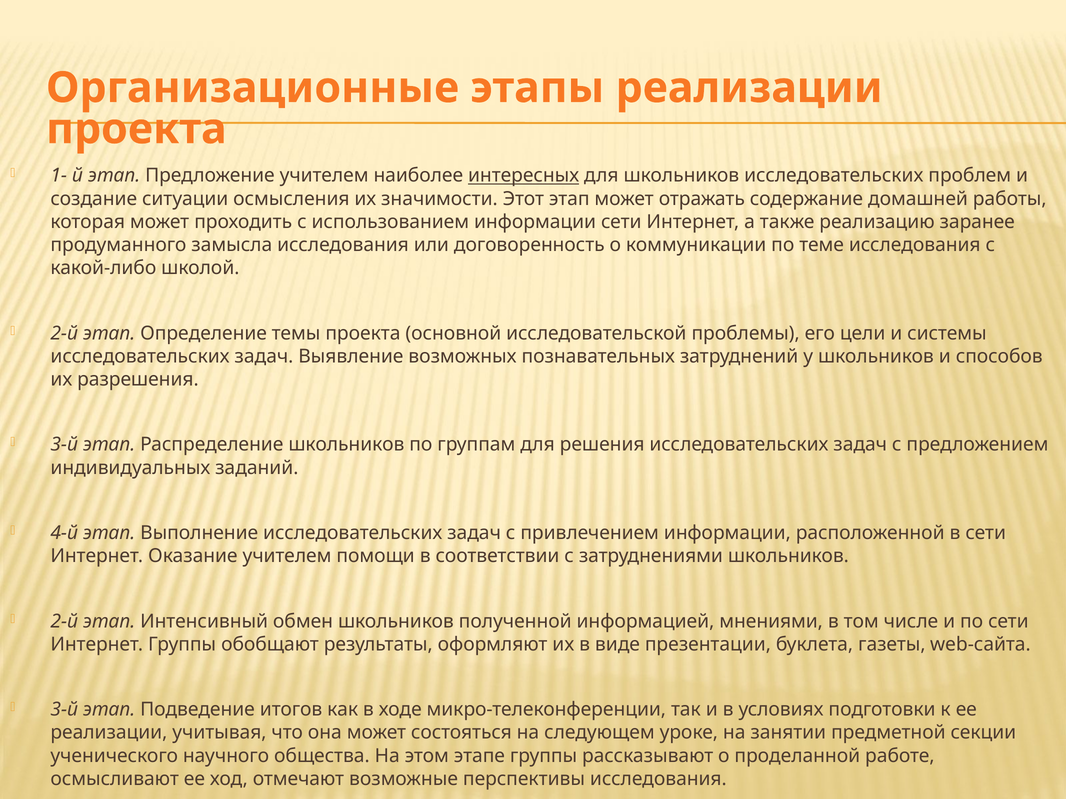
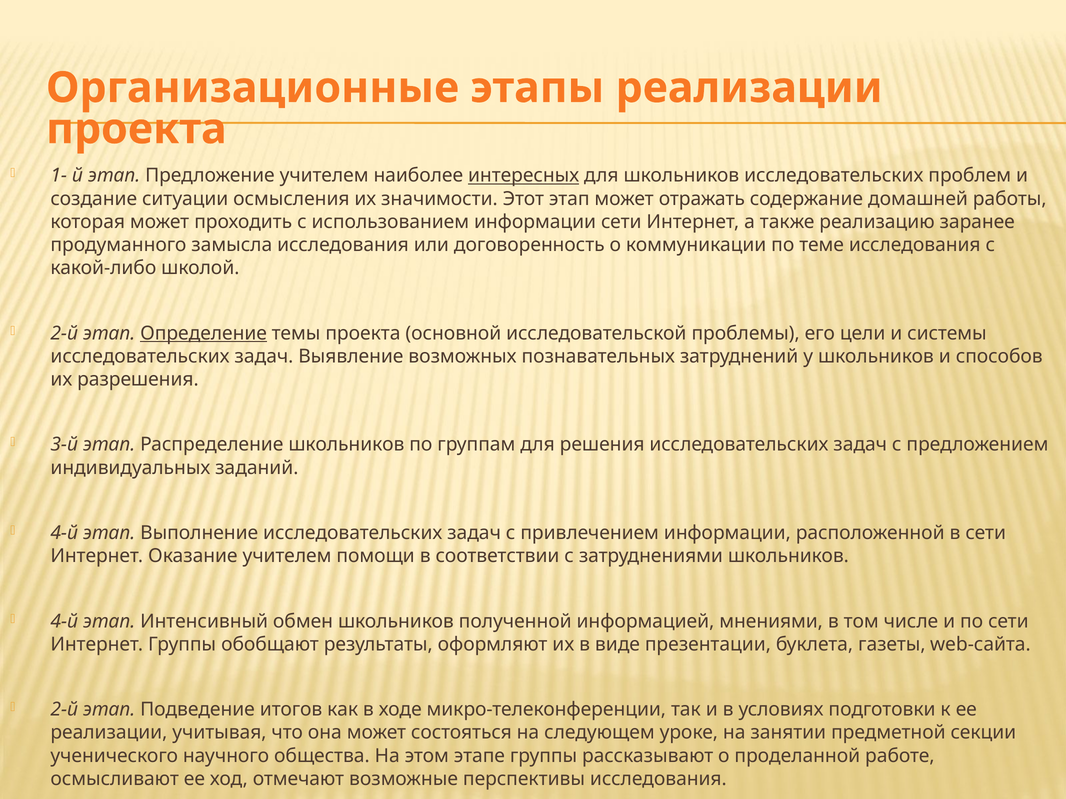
Определение underline: none -> present
2-й at (64, 622): 2-й -> 4-й
3-й at (64, 710): 3-й -> 2-й
